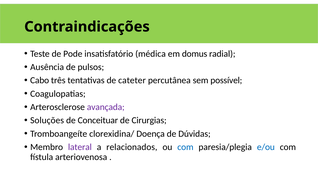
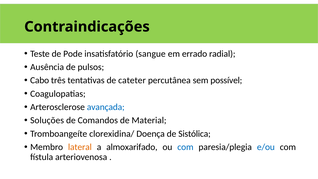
médica: médica -> sangue
domus: domus -> errado
avançada colour: purple -> blue
Conceituar: Conceituar -> Comandos
Cirurgias: Cirurgias -> Material
Dúvidas: Dúvidas -> Sistólica
lateral colour: purple -> orange
relacionados: relacionados -> almoxarifado
